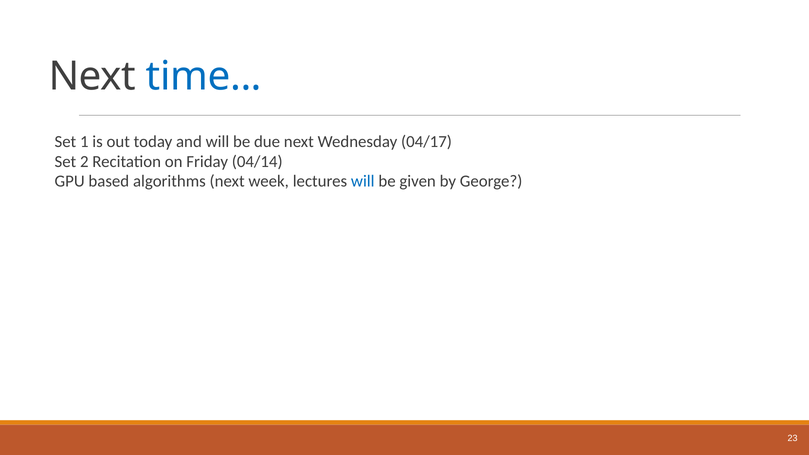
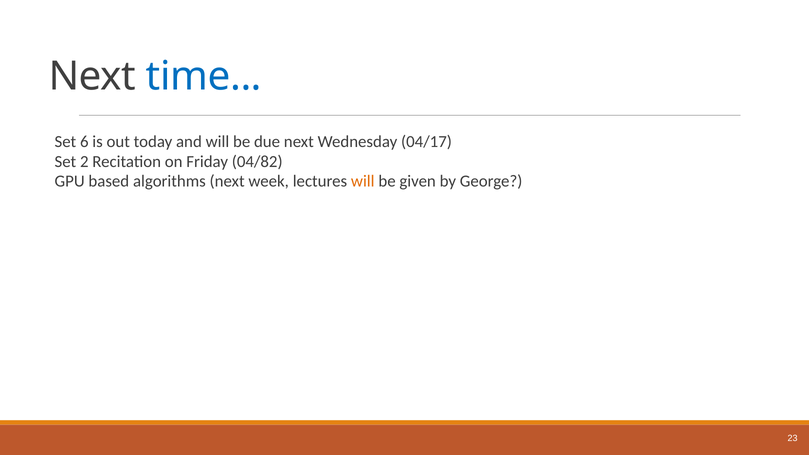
1: 1 -> 6
04/14: 04/14 -> 04/82
will at (363, 181) colour: blue -> orange
